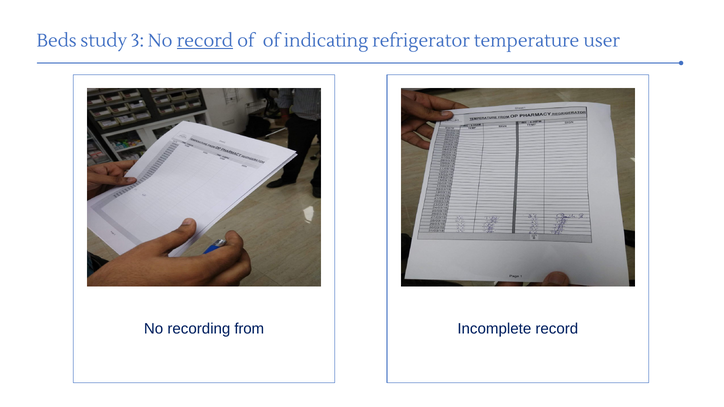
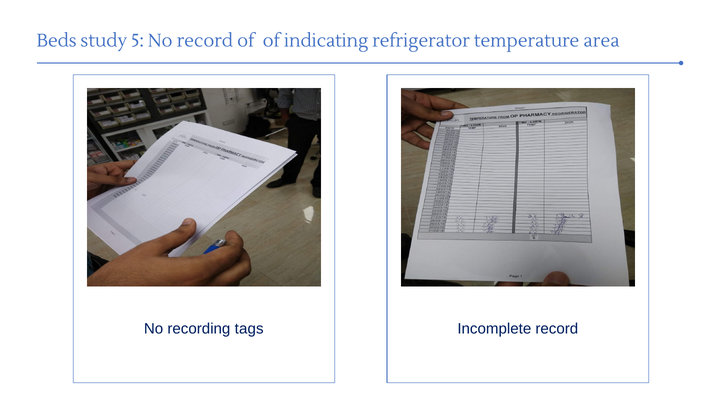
3: 3 -> 5
record at (205, 41) underline: present -> none
user: user -> area
from: from -> tags
